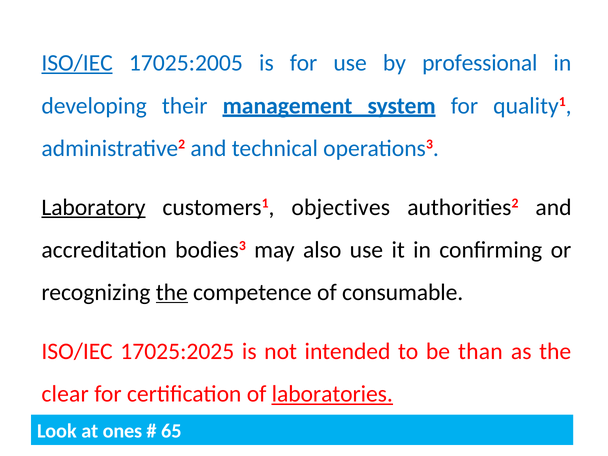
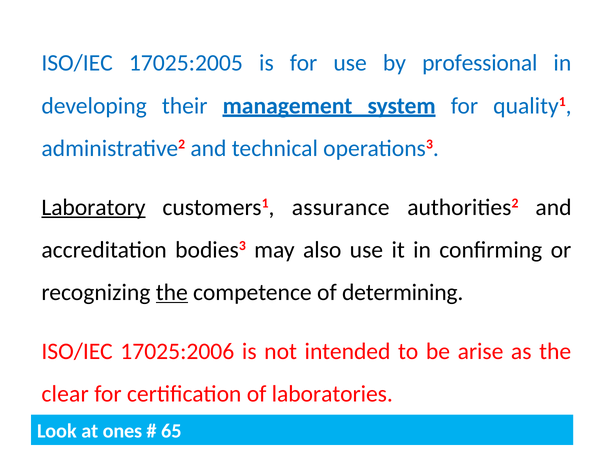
ISO/IEC at (77, 63) underline: present -> none
objectives: objectives -> assurance
consumable: consumable -> determining
17025:2025: 17025:2025 -> 17025:2006
than: than -> arise
laboratories underline: present -> none
